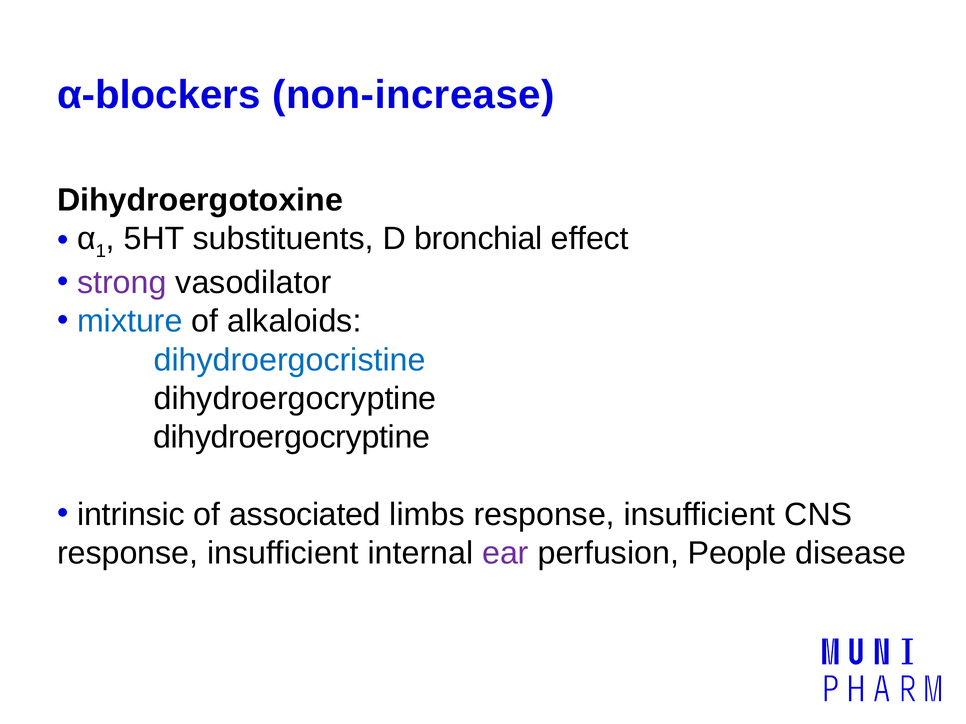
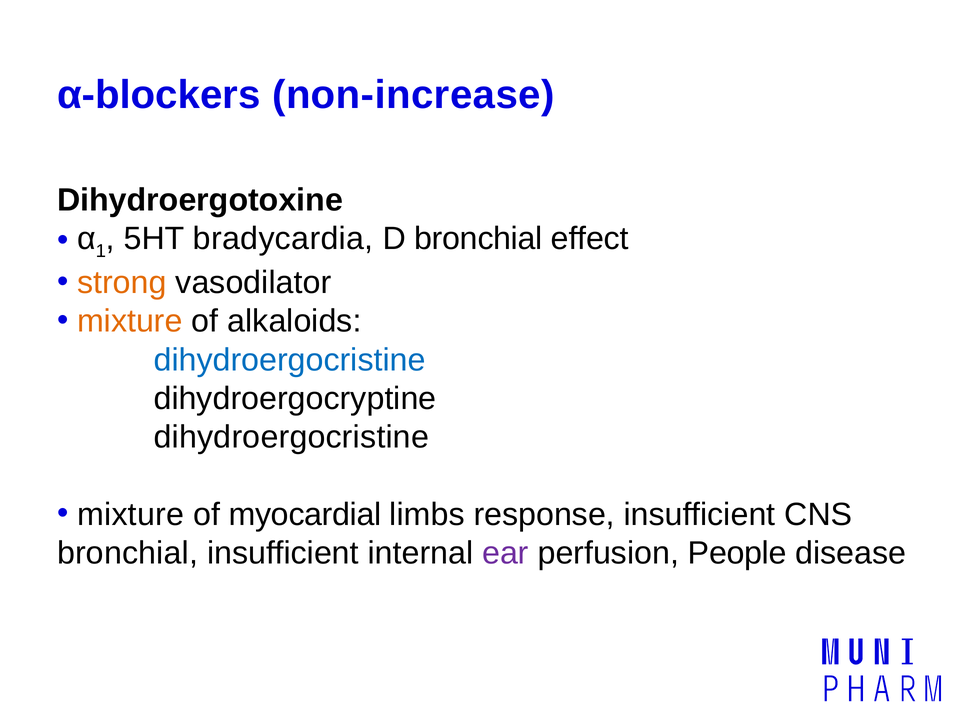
substituents: substituents -> bradycardia
strong colour: purple -> orange
mixture at (130, 322) colour: blue -> orange
dihydroergocryptine at (292, 437): dihydroergocryptine -> dihydroergocristine
intrinsic at (131, 515): intrinsic -> mixture
associated: associated -> myocardial
response at (128, 553): response -> bronchial
